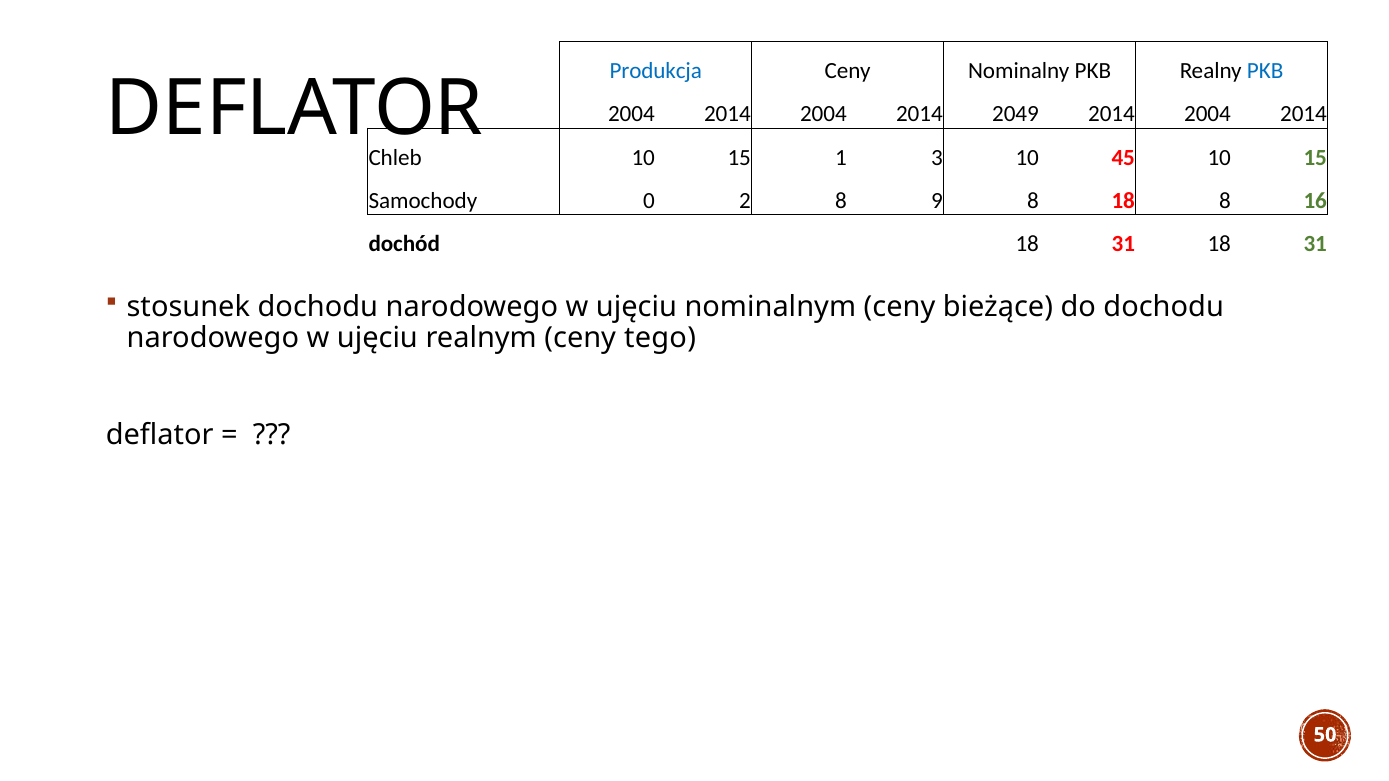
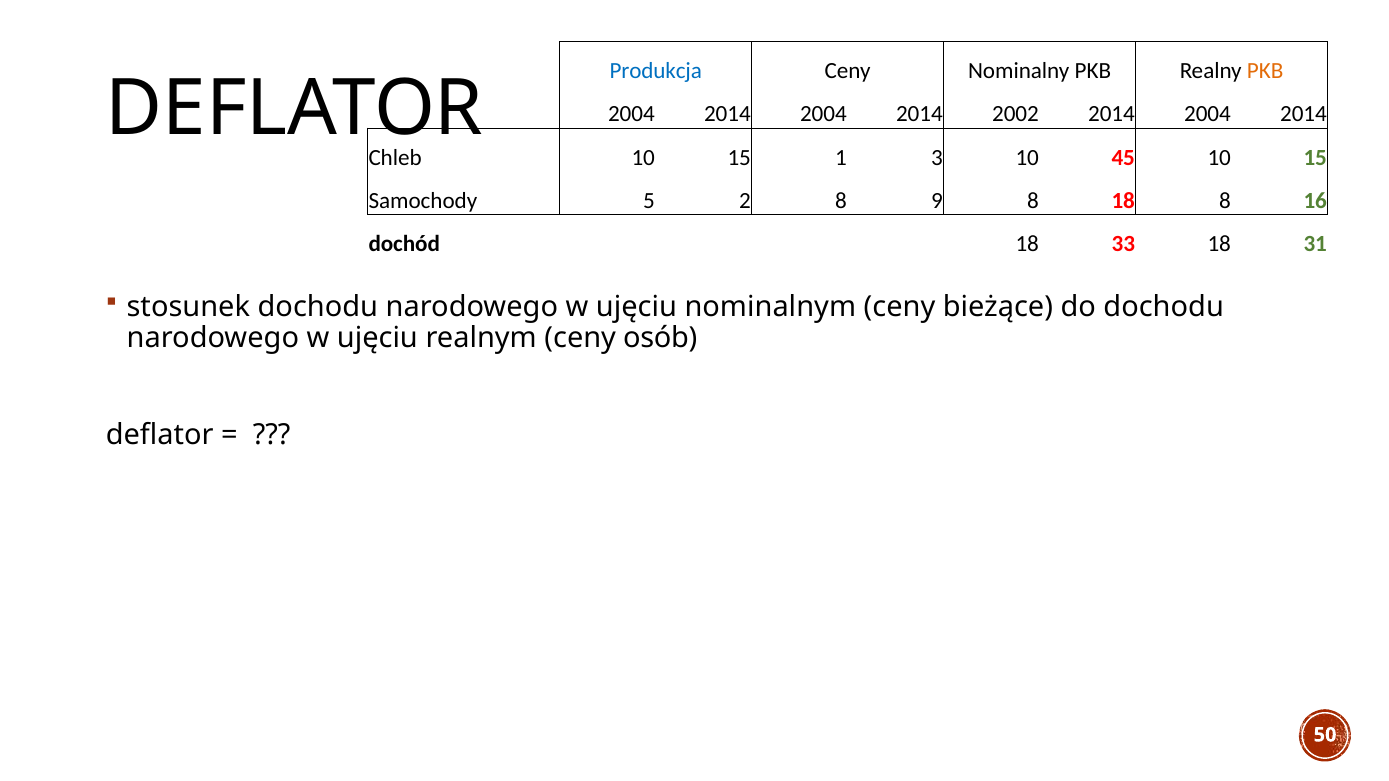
PKB at (1265, 71) colour: blue -> orange
2049: 2049 -> 2002
0: 0 -> 5
dochód 18 31: 31 -> 33
tego: tego -> osób
